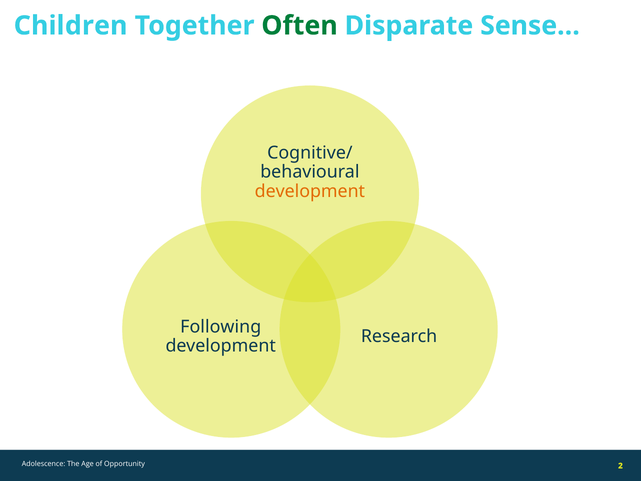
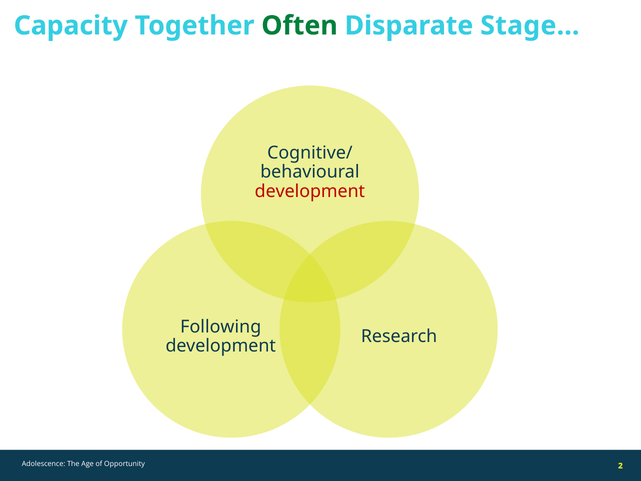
Children: Children -> Capacity
Sense…: Sense… -> Stage…
development at (310, 191) colour: orange -> red
